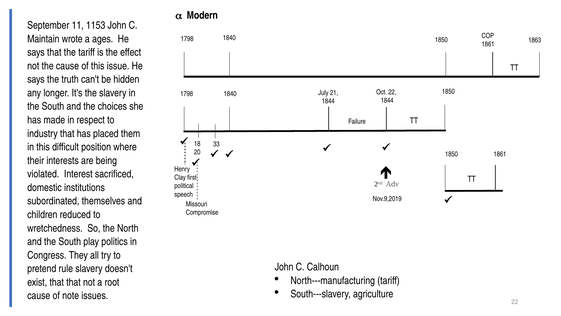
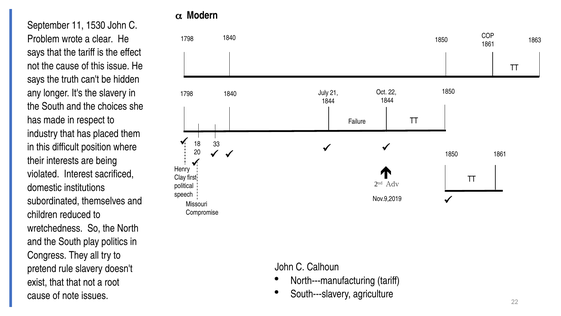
1153: 1153 -> 1530
Maintain: Maintain -> Problem
ages: ages -> clear
